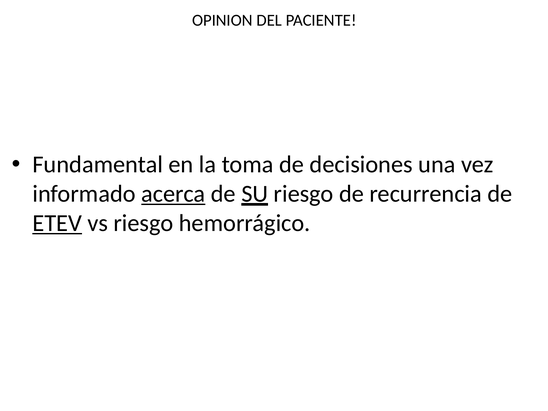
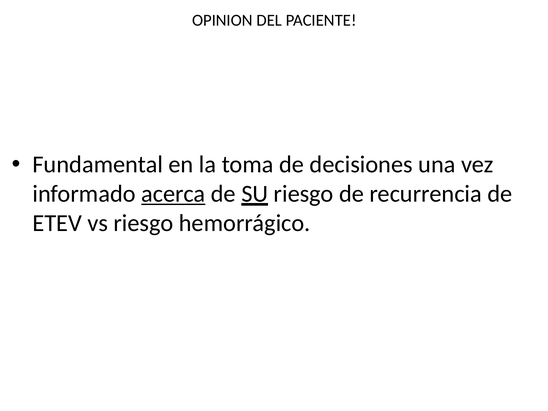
ETEV underline: present -> none
